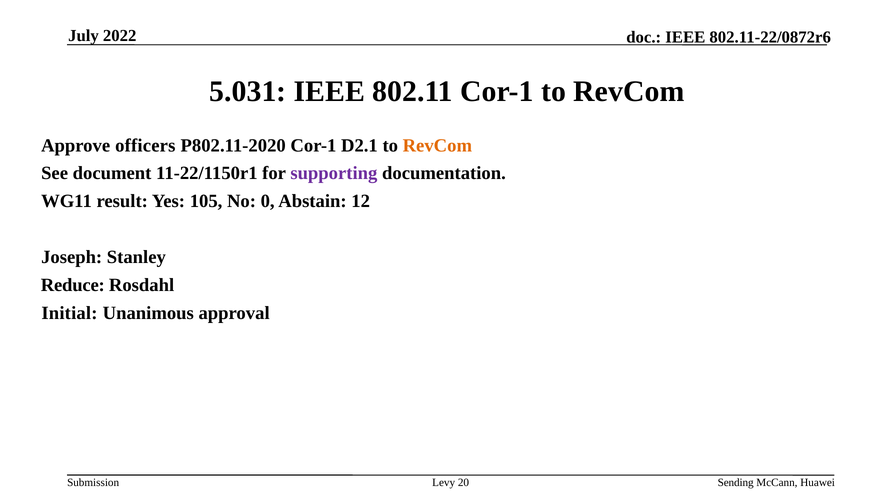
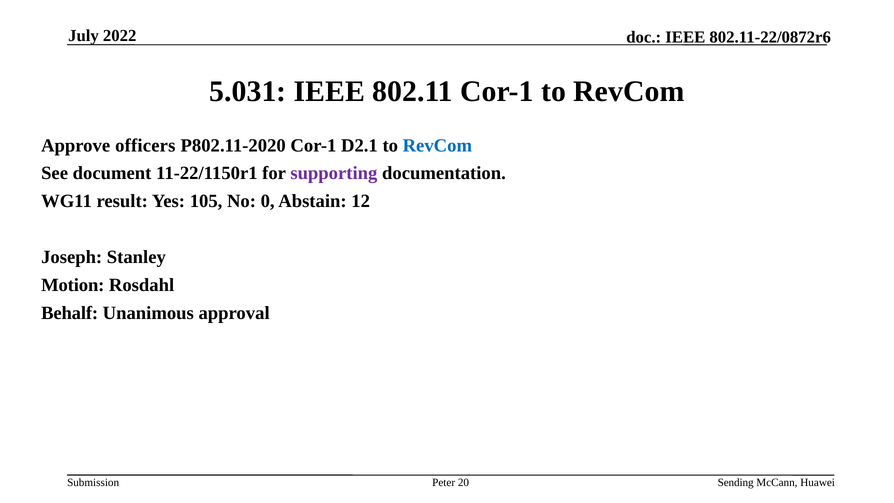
RevCom at (437, 145) colour: orange -> blue
Reduce: Reduce -> Motion
Initial: Initial -> Behalf
Levy: Levy -> Peter
